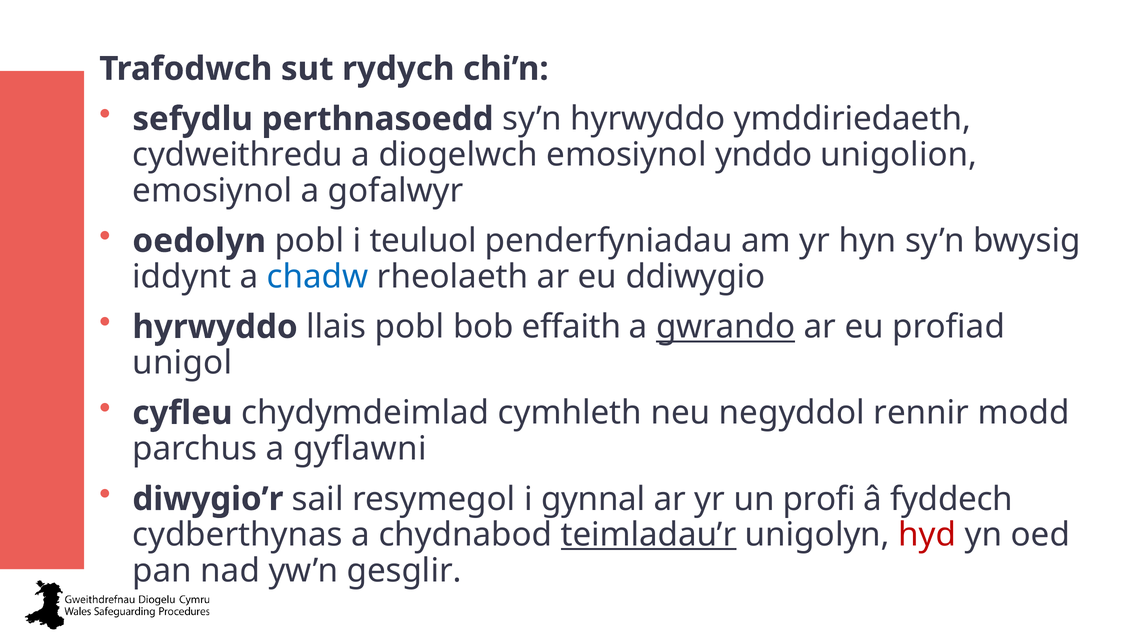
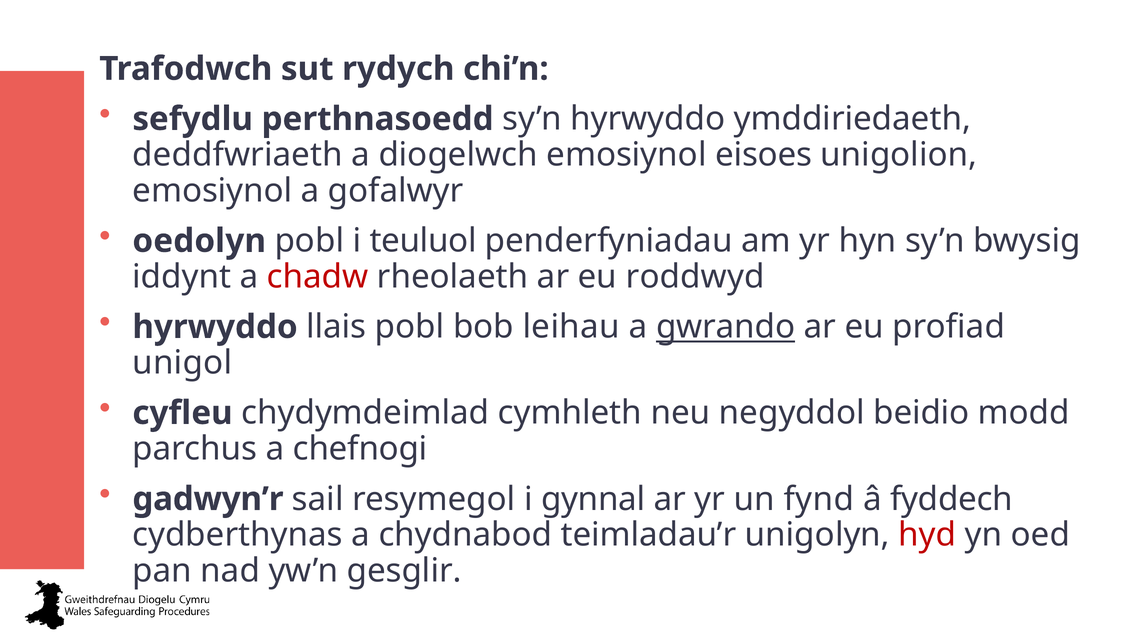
cydweithredu: cydweithredu -> deddfwriaeth
ynddo: ynddo -> eisoes
chadw colour: blue -> red
ddiwygio: ddiwygio -> roddwyd
effaith: effaith -> leihau
rennir: rennir -> beidio
gyflawni: gyflawni -> chefnogi
diwygio’r: diwygio’r -> gadwyn’r
profi: profi -> fynd
teimladau’r underline: present -> none
